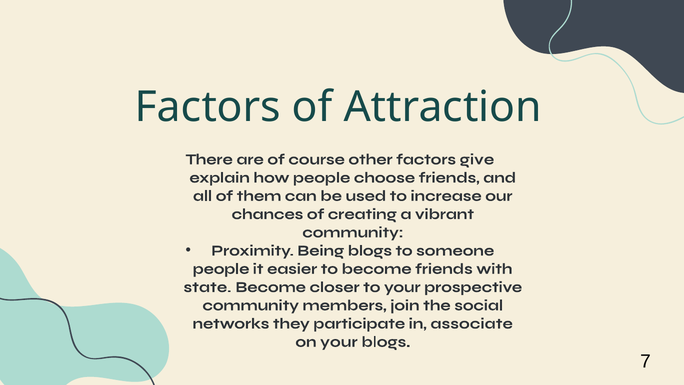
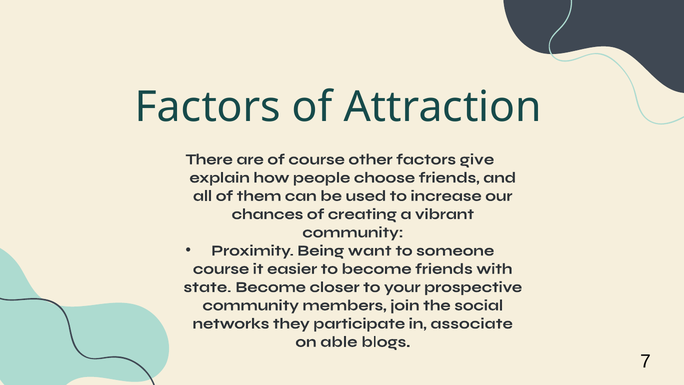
Being blogs: blogs -> want
people at (221, 269): people -> course
on your: your -> able
